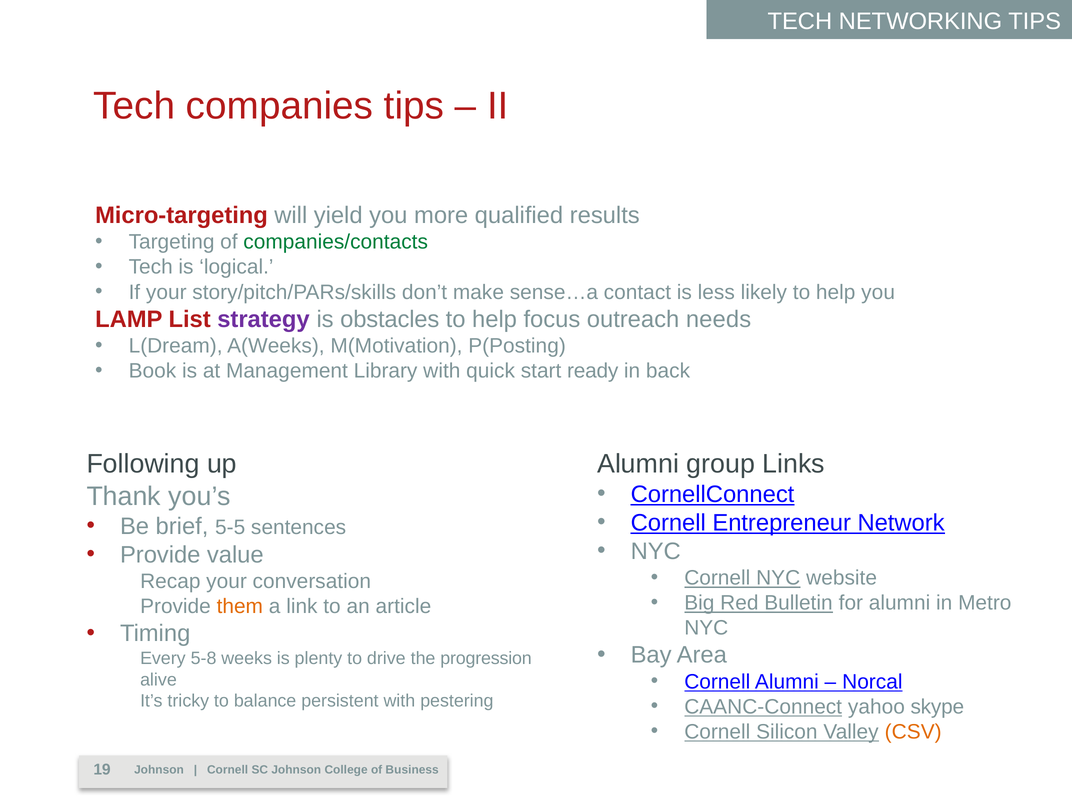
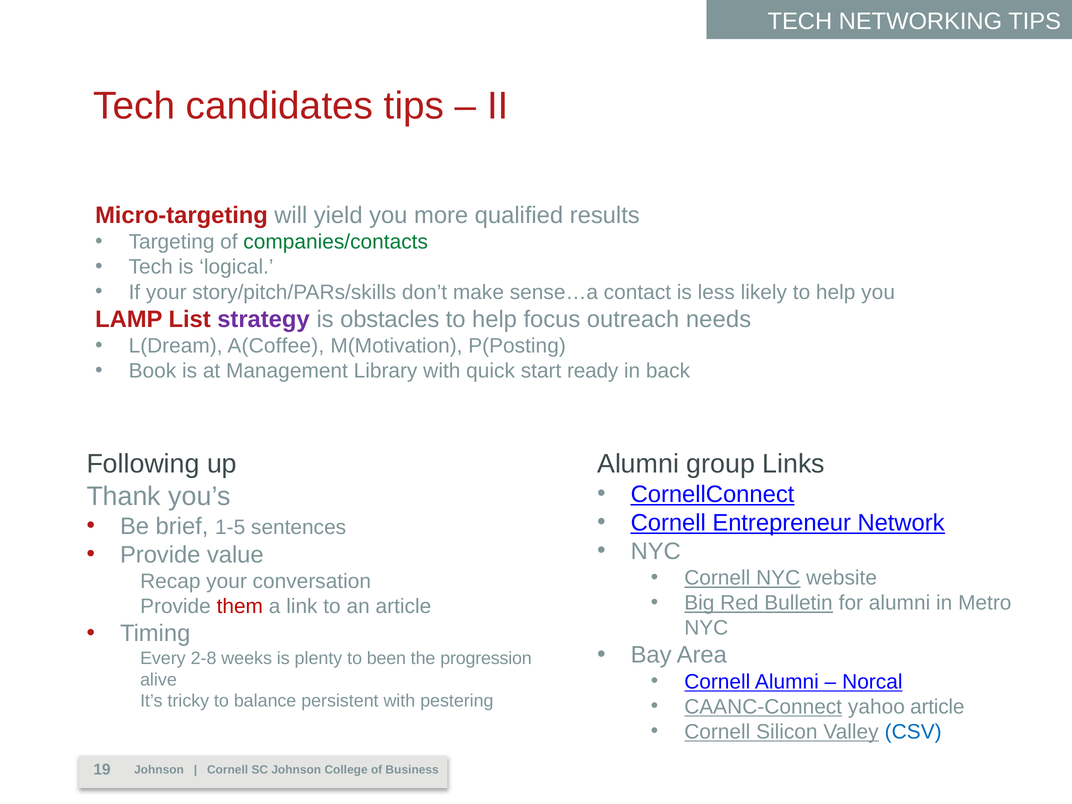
companies: companies -> candidates
A(Weeks: A(Weeks -> A(Coffee
5-5: 5-5 -> 1-5
them colour: orange -> red
5-8: 5-8 -> 2-8
drive: drive -> been
yahoo skype: skype -> article
CSV colour: orange -> blue
